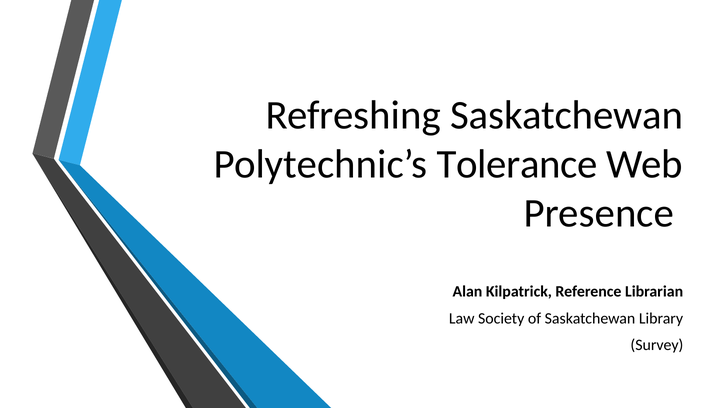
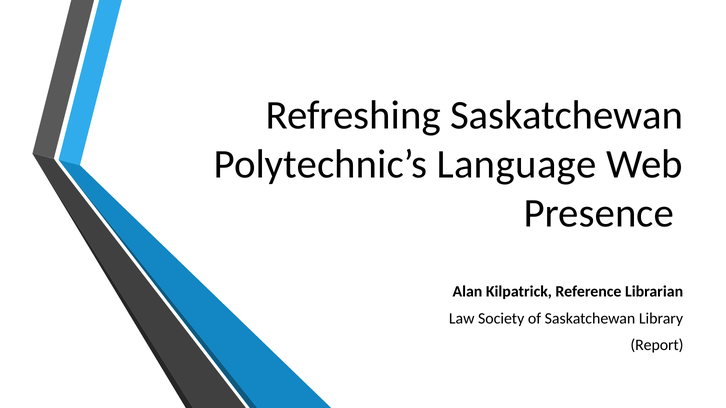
Tolerance: Tolerance -> Language
Survey: Survey -> Report
